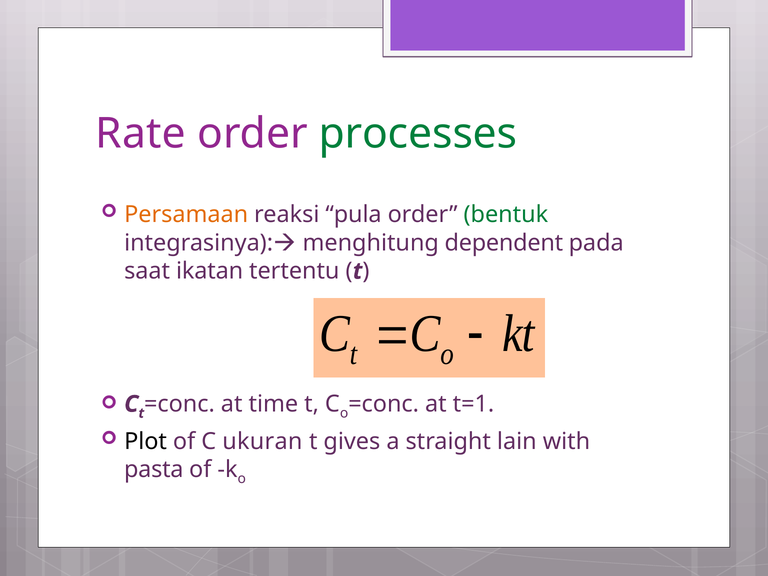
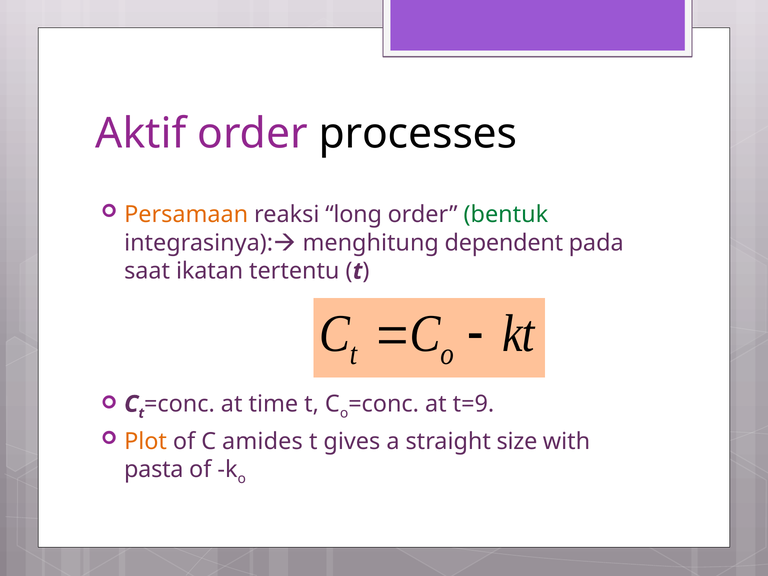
Rate: Rate -> Aktif
processes colour: green -> black
pula: pula -> long
t=1: t=1 -> t=9
Plot colour: black -> orange
ukuran: ukuran -> amides
lain: lain -> size
